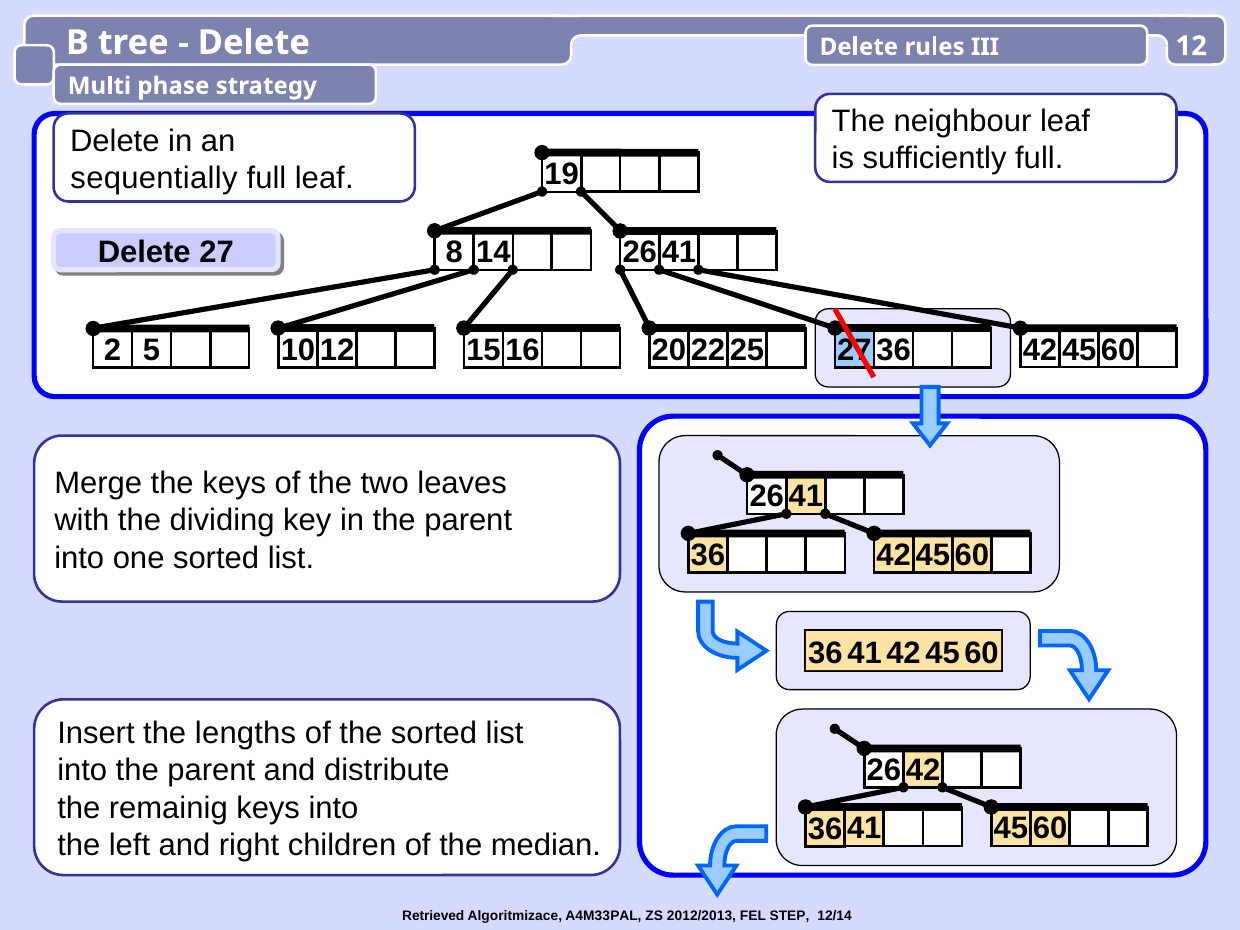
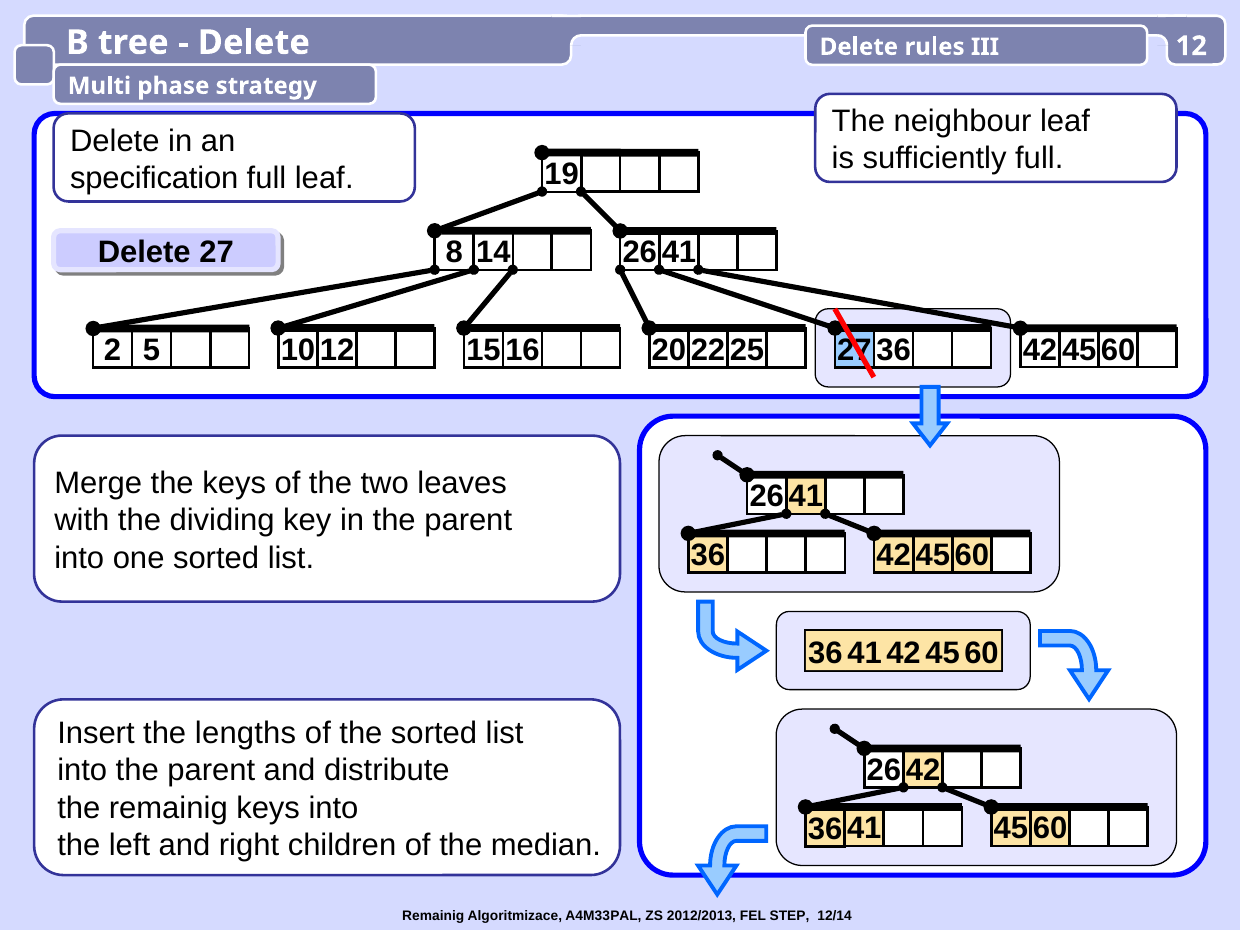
sequentially: sequentially -> specification
Retrieved at (433, 916): Retrieved -> Remainig
